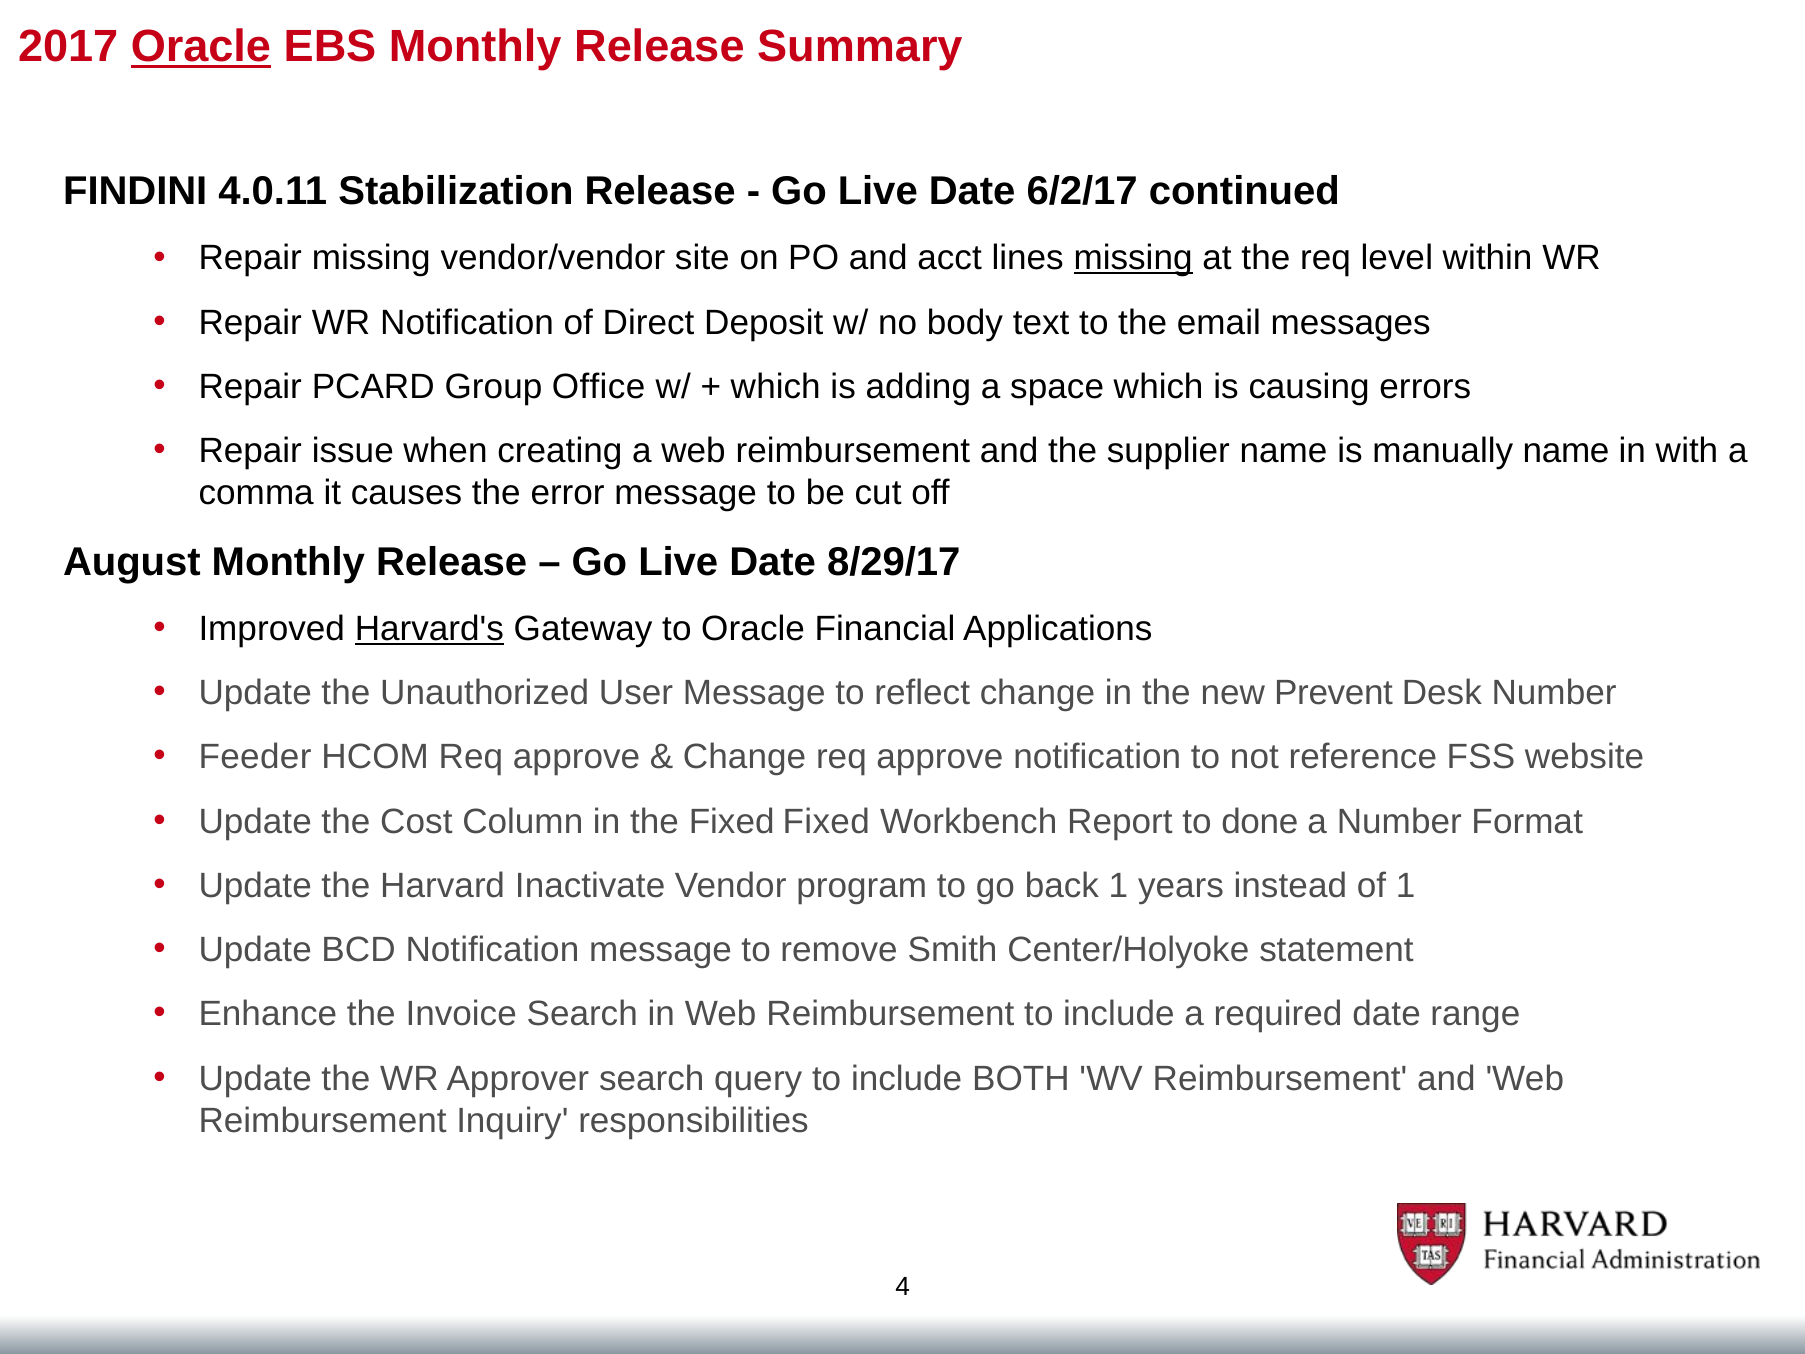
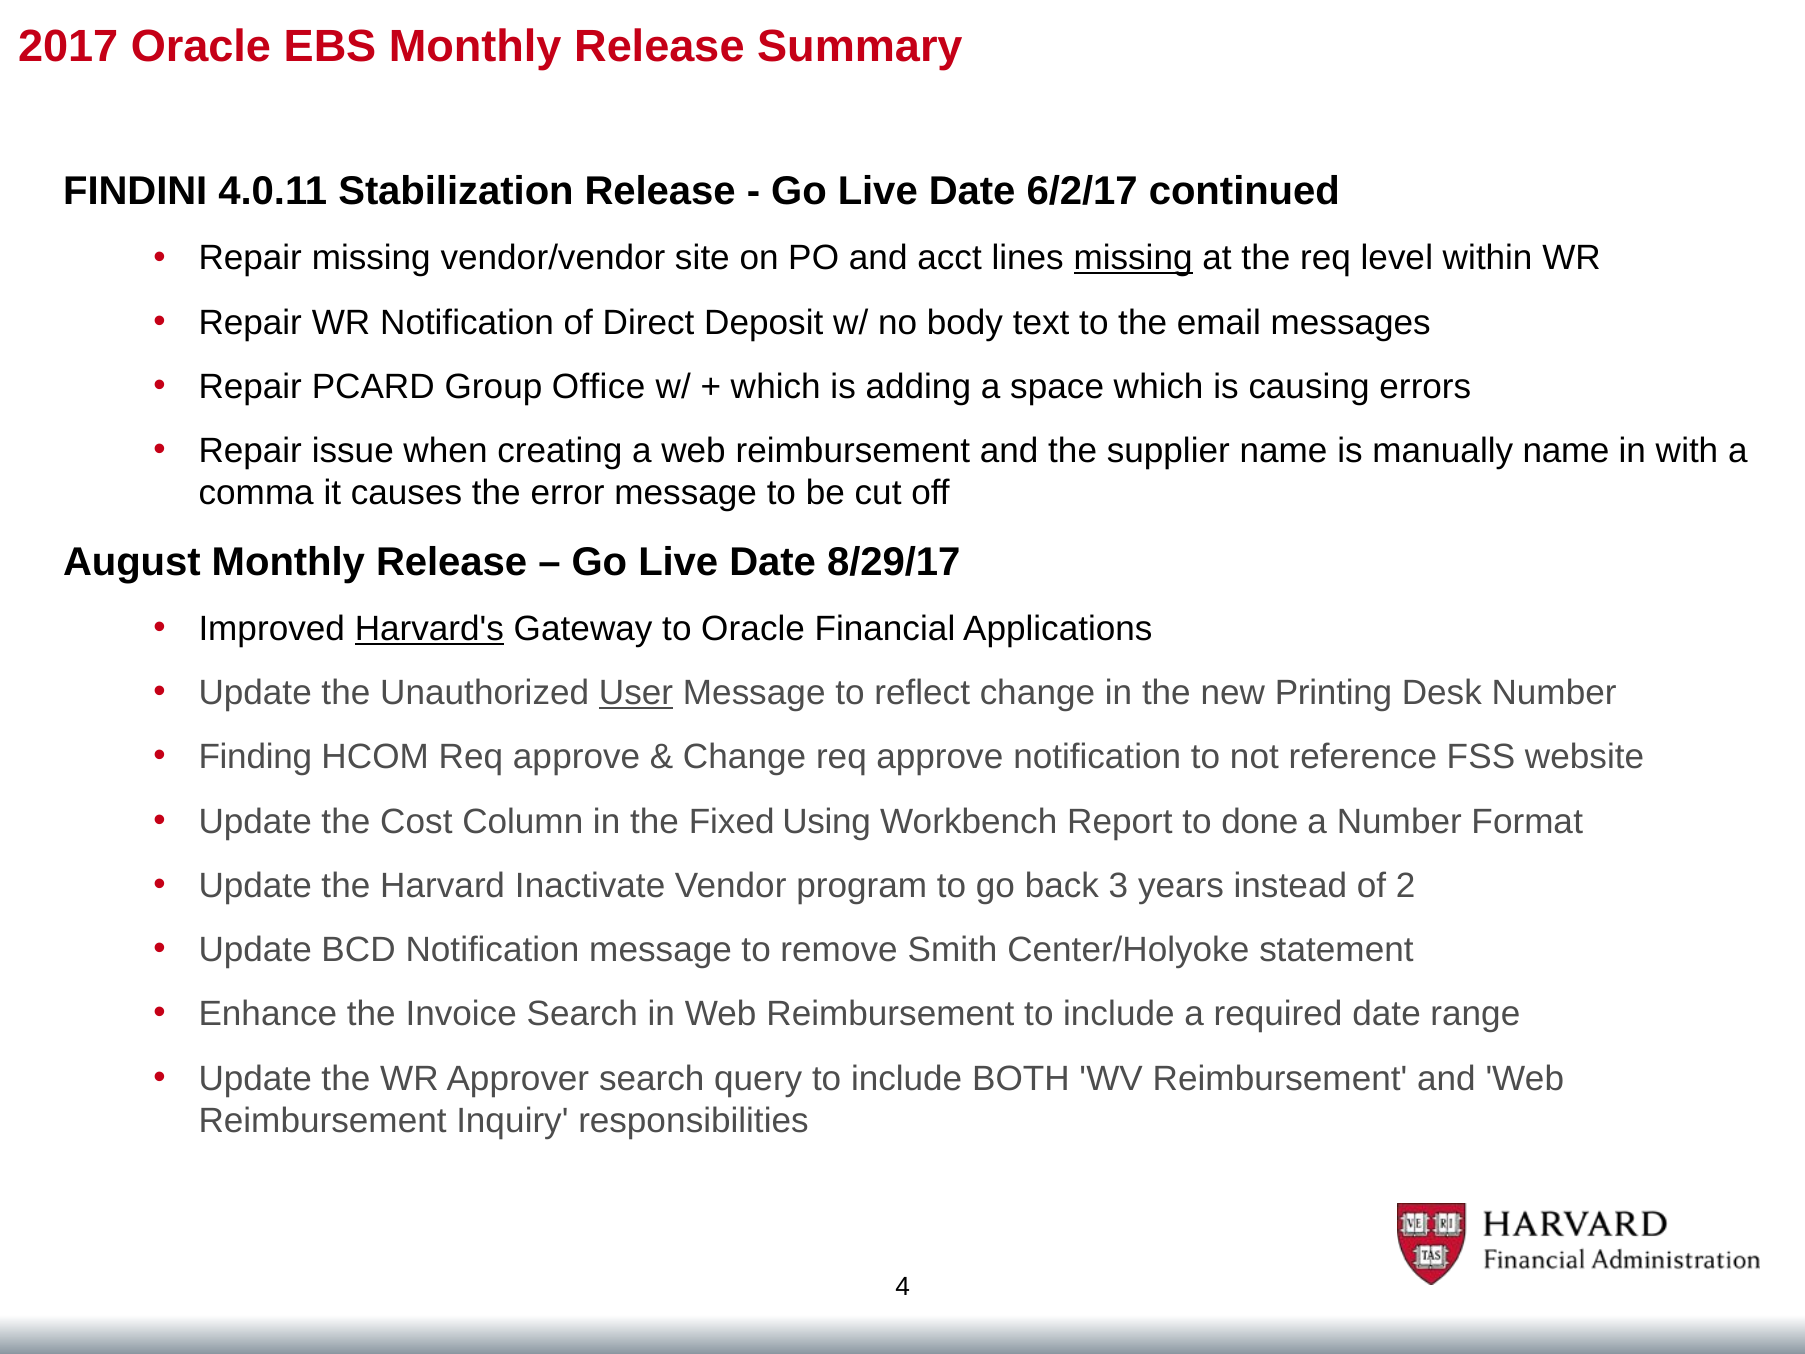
Oracle at (201, 47) underline: present -> none
User underline: none -> present
Prevent: Prevent -> Printing
Feeder: Feeder -> Finding
Fixed Fixed: Fixed -> Using
back 1: 1 -> 3
of 1: 1 -> 2
